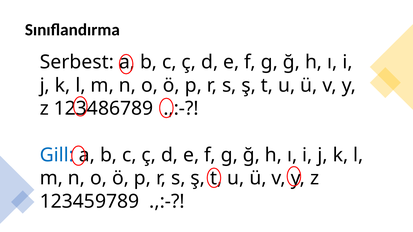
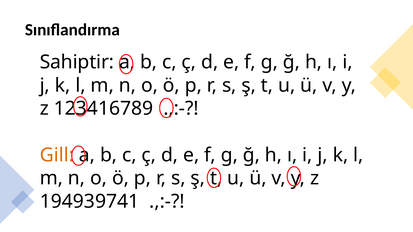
Serbest: Serbest -> Sahiptir
123486789: 123486789 -> 123416789
Gill colour: blue -> orange
123459789: 123459789 -> 194939741
